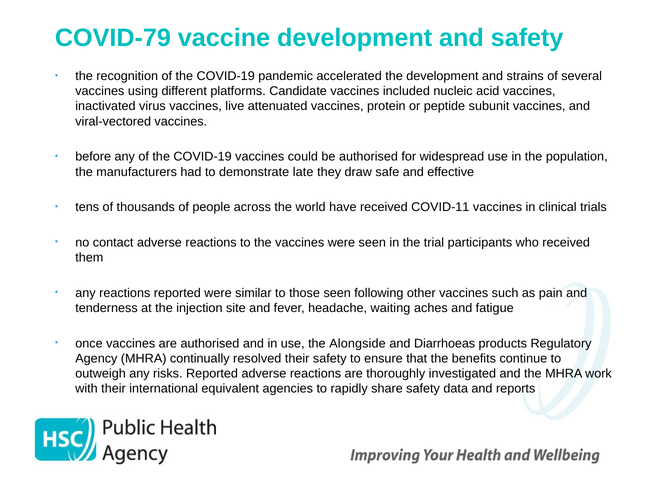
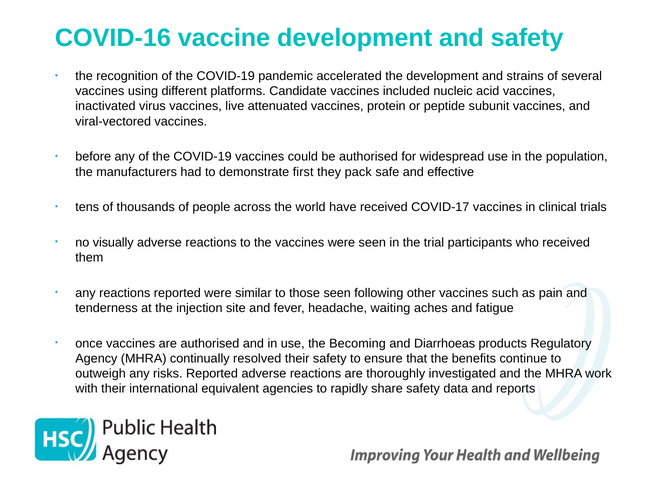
COVID-79: COVID-79 -> COVID-16
late: late -> first
draw: draw -> pack
COVID-11: COVID-11 -> COVID-17
contact: contact -> visually
Alongside: Alongside -> Becoming
